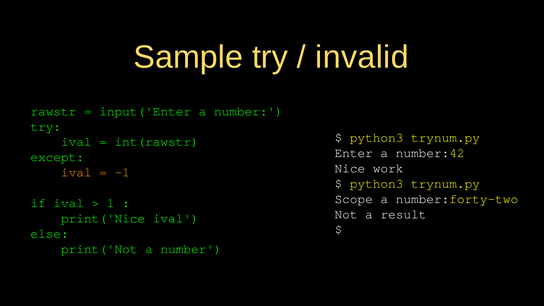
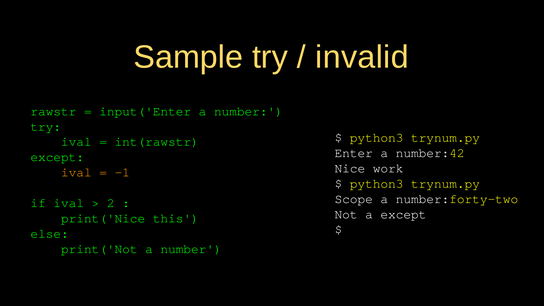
1: 1 -> 2
a result: result -> except
print('Nice ival: ival -> this
